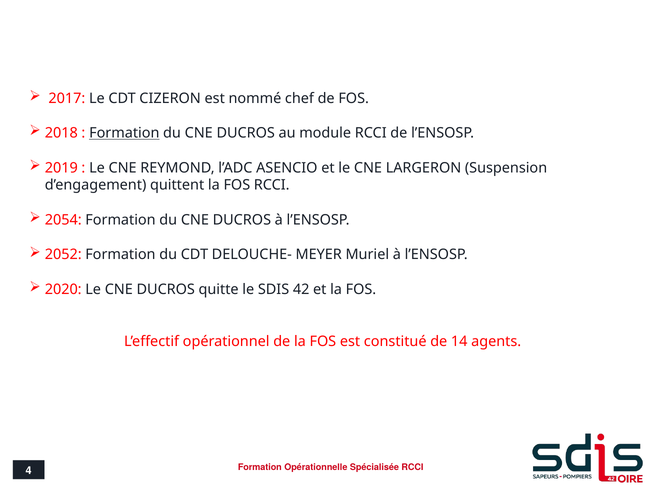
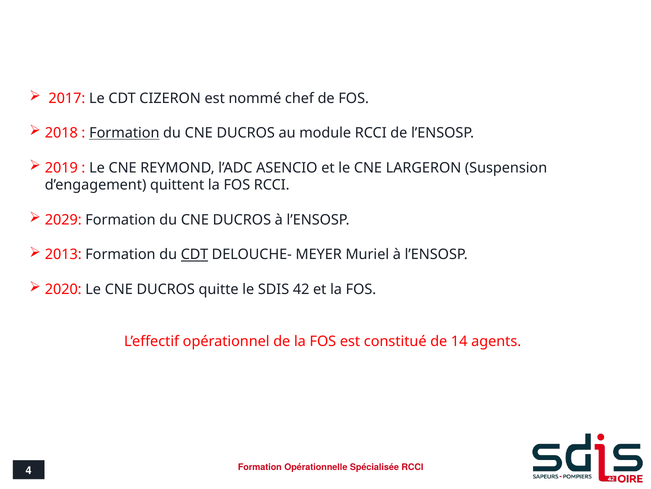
2054: 2054 -> 2029
2052: 2052 -> 2013
CDT at (195, 254) underline: none -> present
